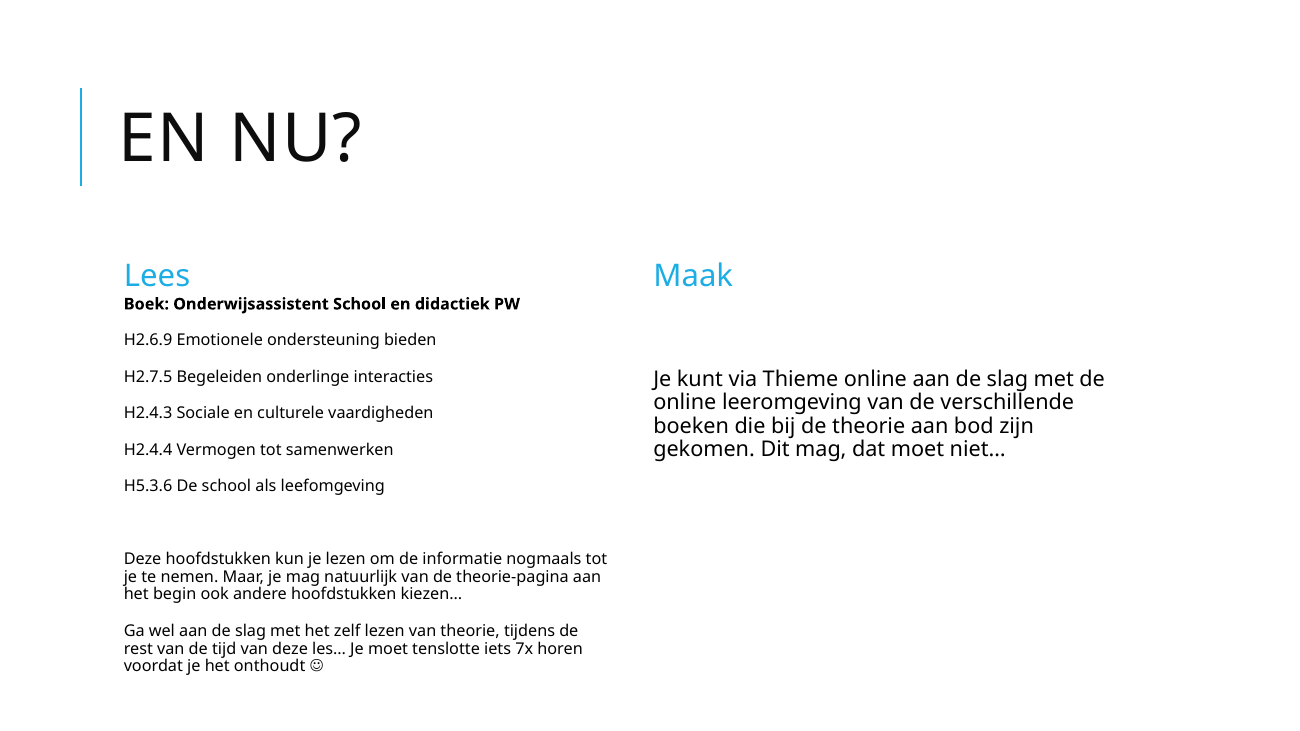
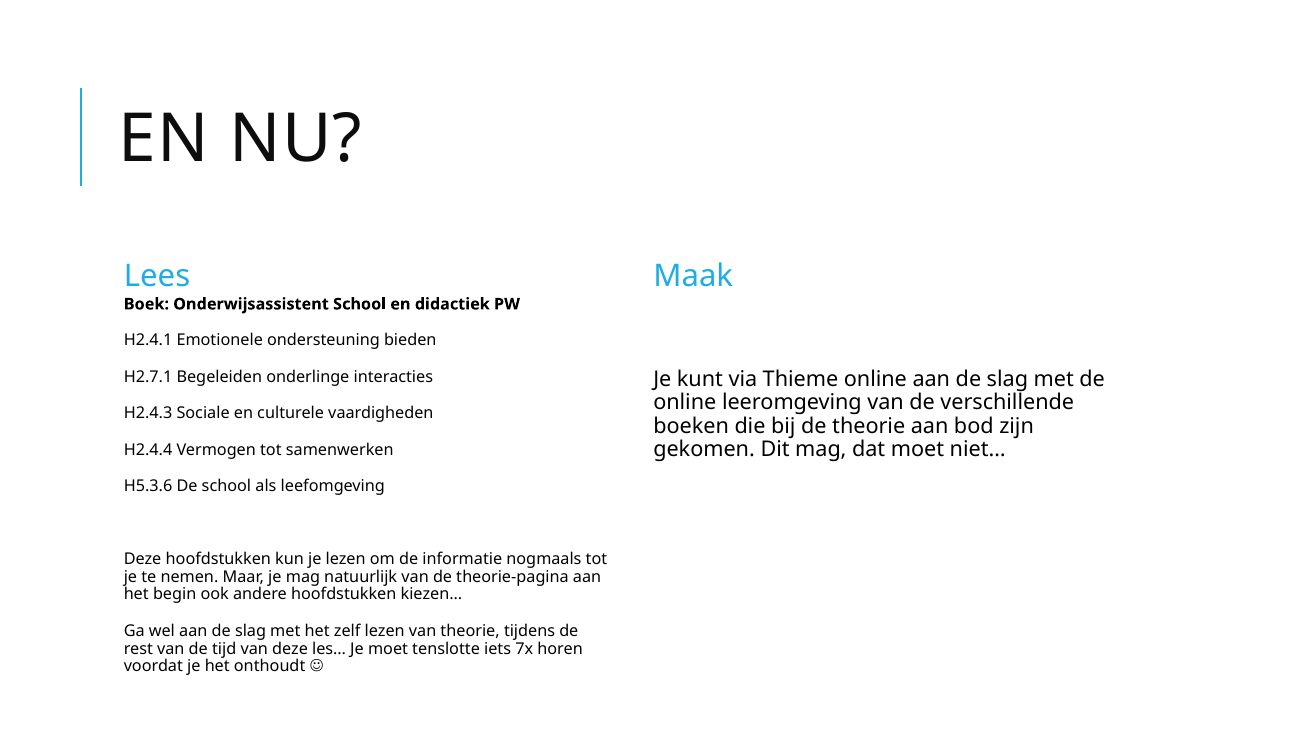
H2.6.9: H2.6.9 -> H2.4.1
H2.7.5: H2.7.5 -> H2.7.1
